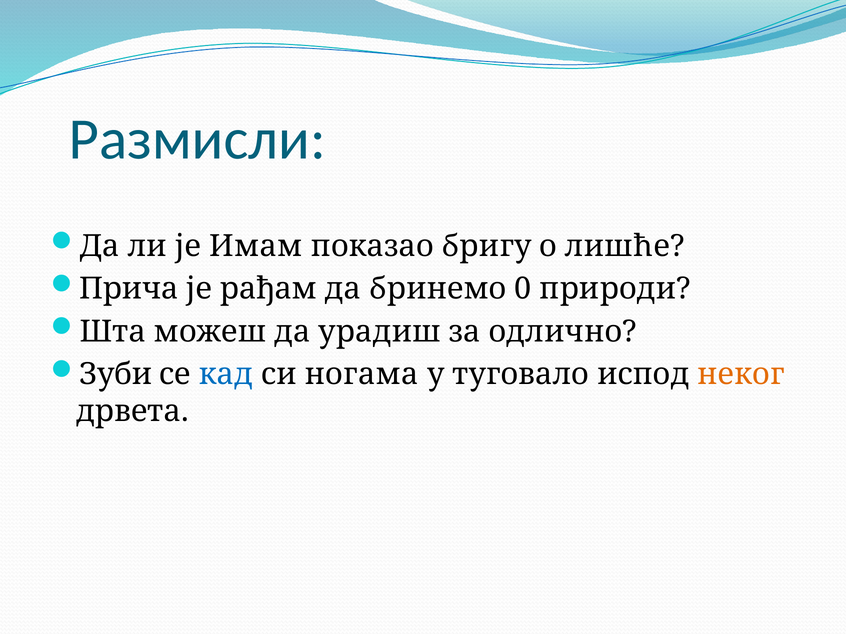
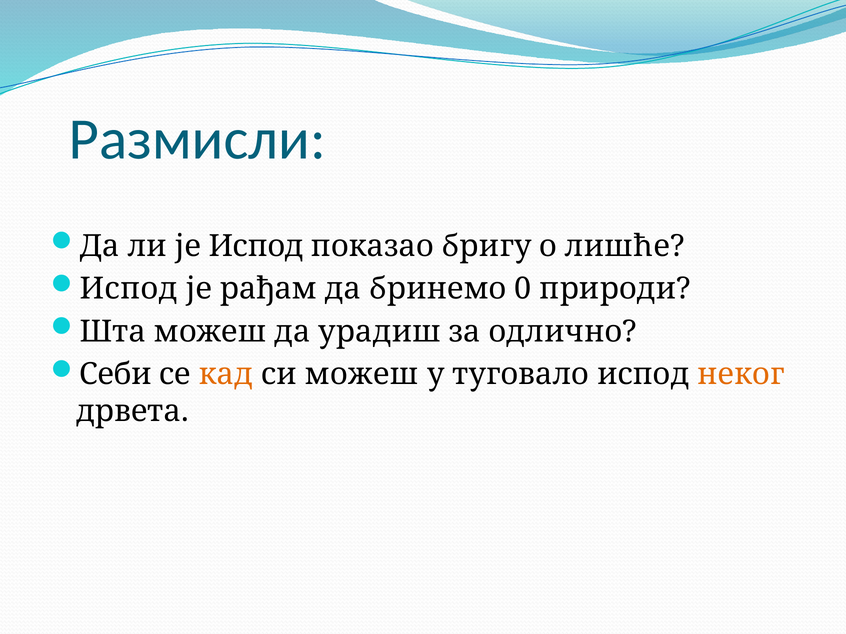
је Имам: Имам -> Испод
Прича at (129, 289): Прича -> Испод
Зуби: Зуби -> Себи
кад colour: blue -> orange
си ногама: ногама -> можеш
